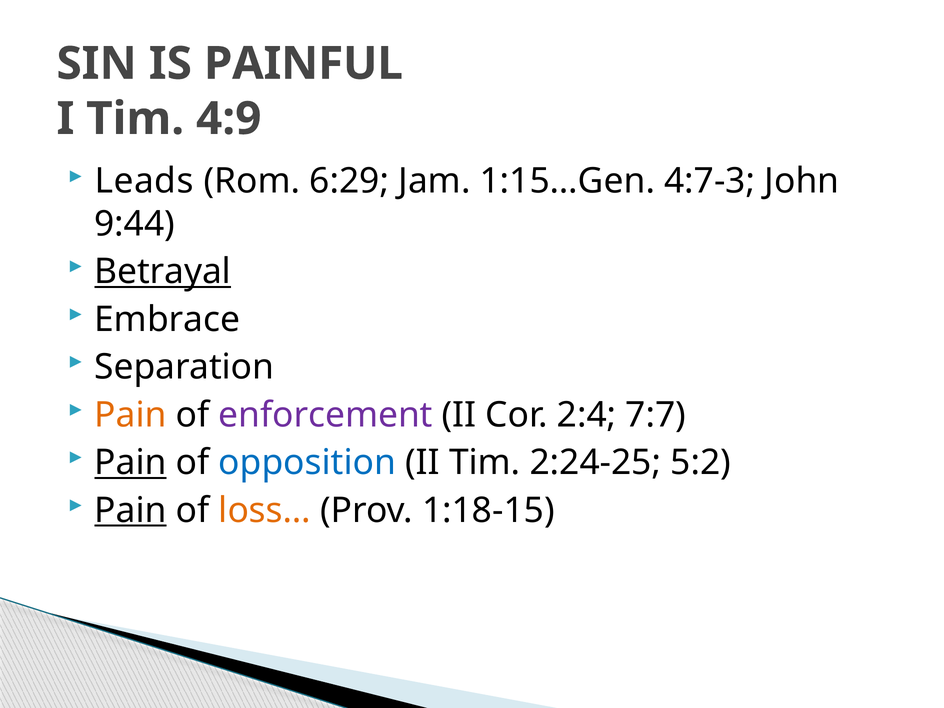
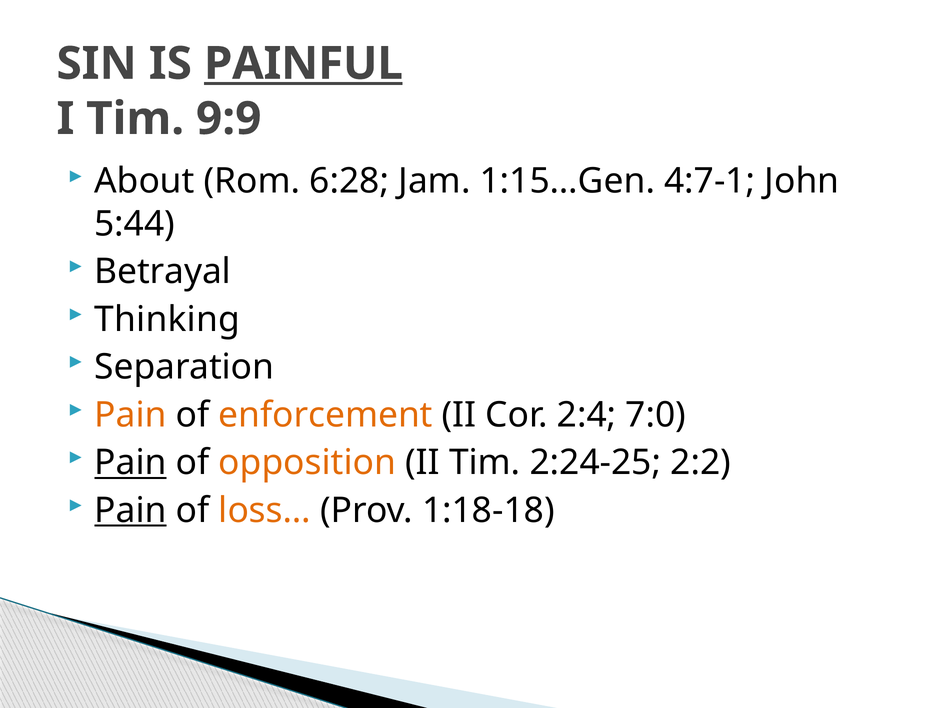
PAINFUL underline: none -> present
4:9: 4:9 -> 9:9
Leads: Leads -> About
6:29: 6:29 -> 6:28
4:7-3: 4:7-3 -> 4:7-1
9:44: 9:44 -> 5:44
Betrayal underline: present -> none
Embrace: Embrace -> Thinking
enforcement colour: purple -> orange
7:7: 7:7 -> 7:0
opposition colour: blue -> orange
5:2: 5:2 -> 2:2
1:18-15: 1:18-15 -> 1:18-18
